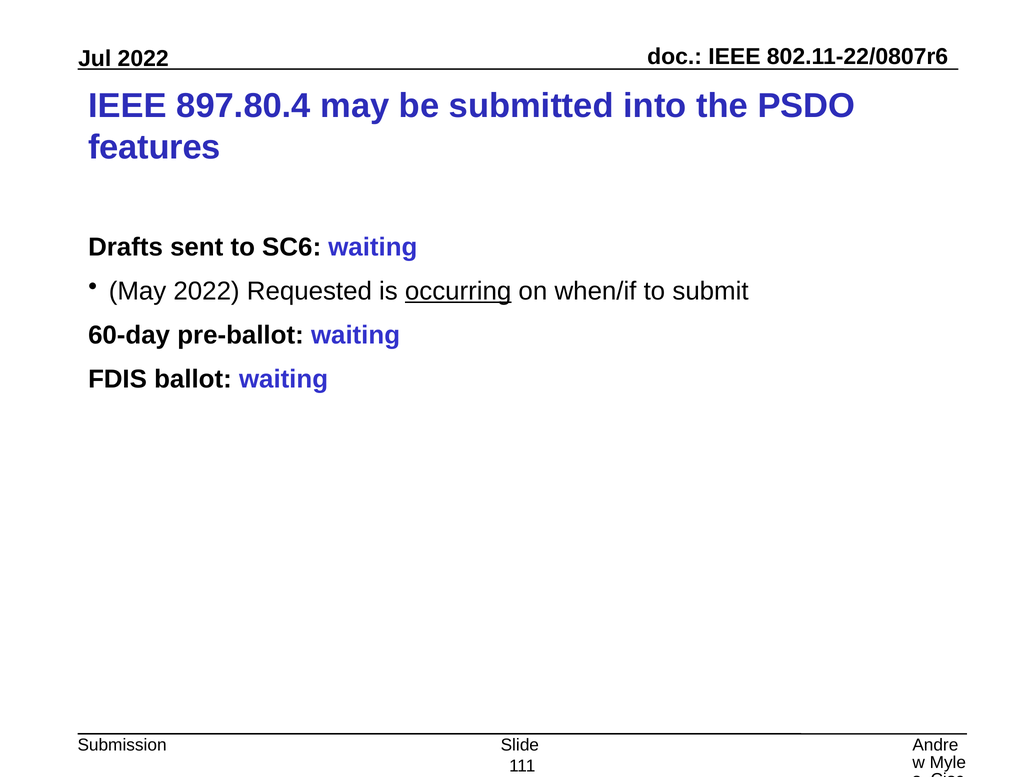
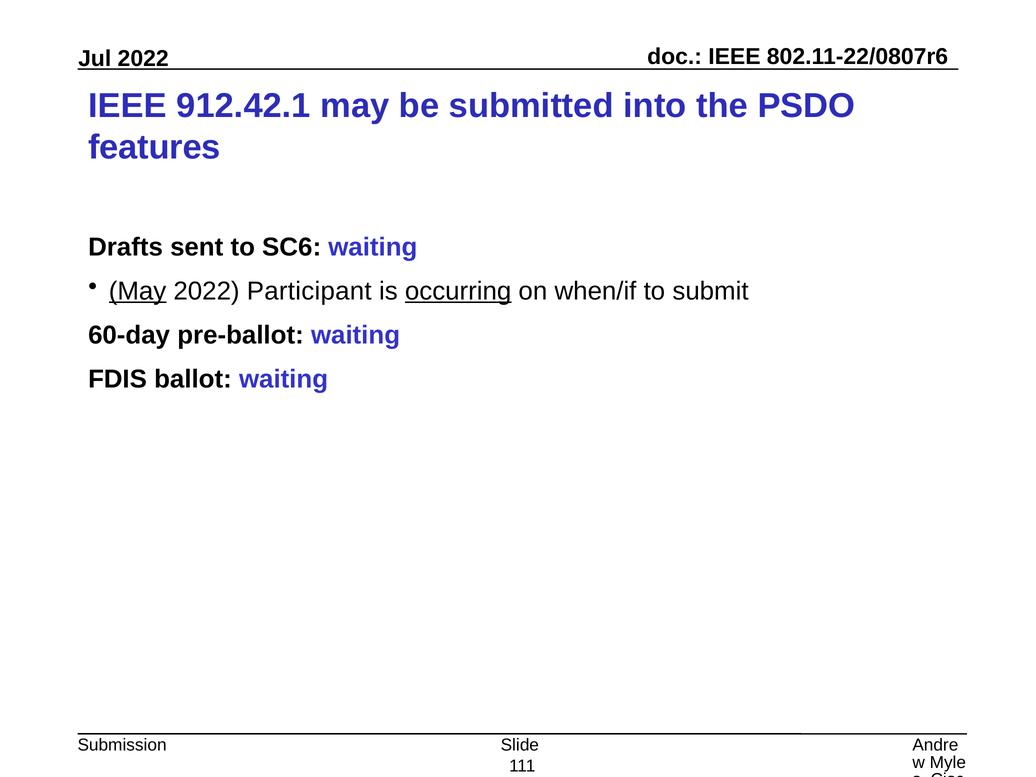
897.80.4: 897.80.4 -> 912.42.1
May at (138, 291) underline: none -> present
Requested: Requested -> Participant
